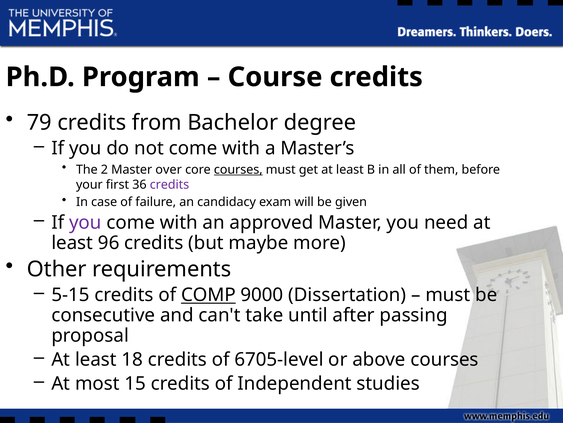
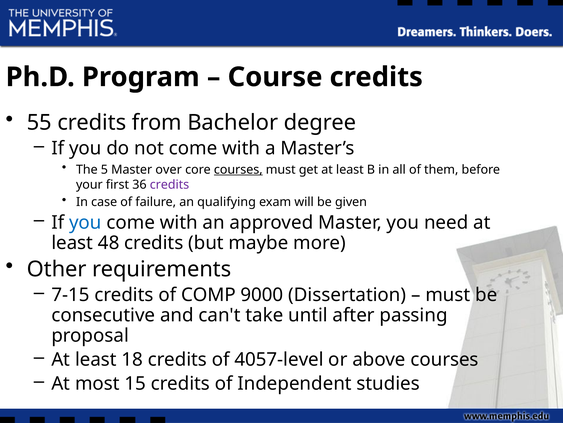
79: 79 -> 55
2: 2 -> 5
candidacy: candidacy -> qualifying
you at (85, 222) colour: purple -> blue
96: 96 -> 48
5-15: 5-15 -> 7-15
COMP underline: present -> none
6705-level: 6705-level -> 4057-level
